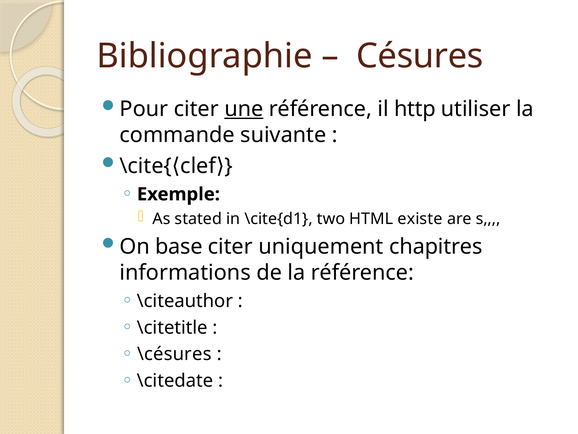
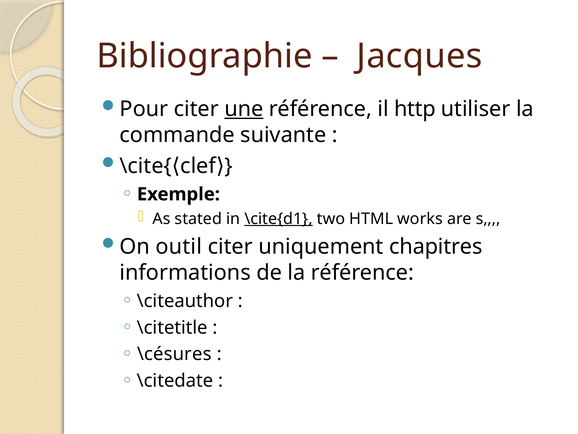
Césures: Césures -> Jacques
\cite{d1 underline: none -> present
existe: existe -> works
base: base -> outil
